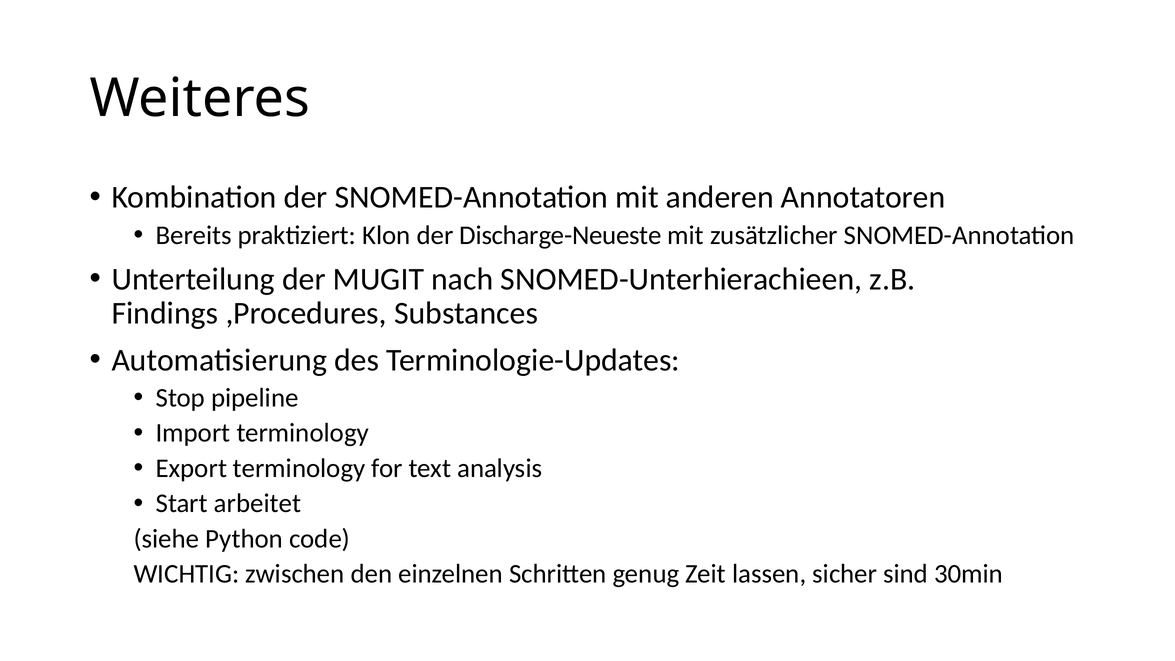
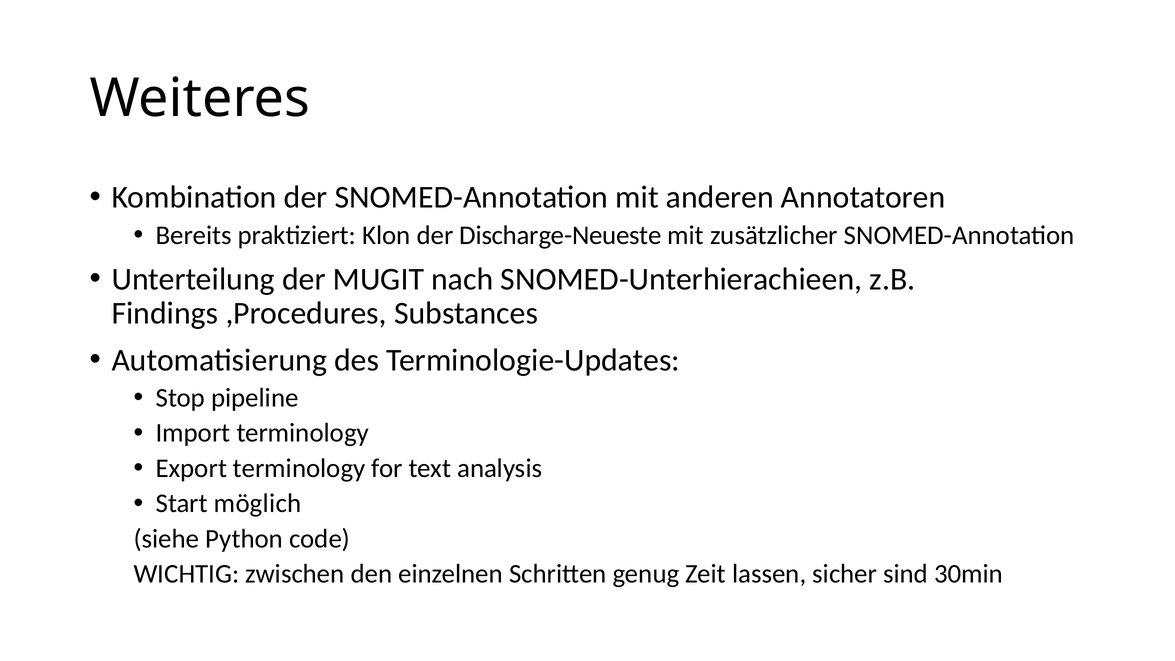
arbeitet: arbeitet -> möglich
